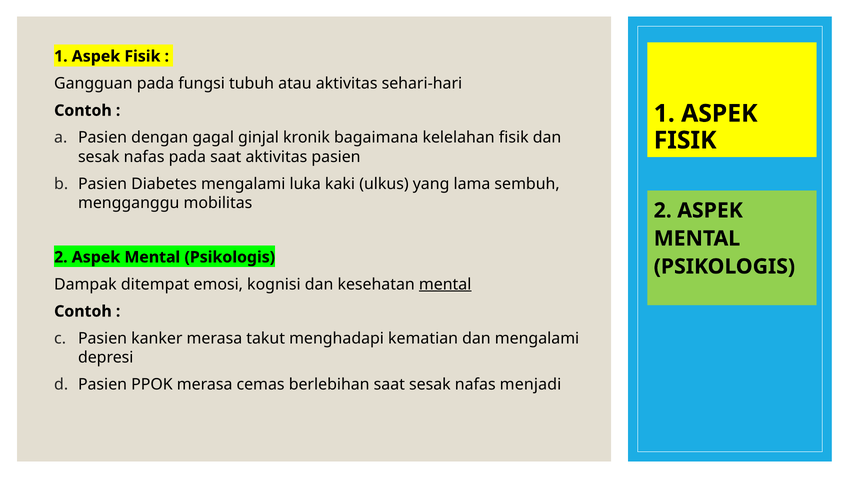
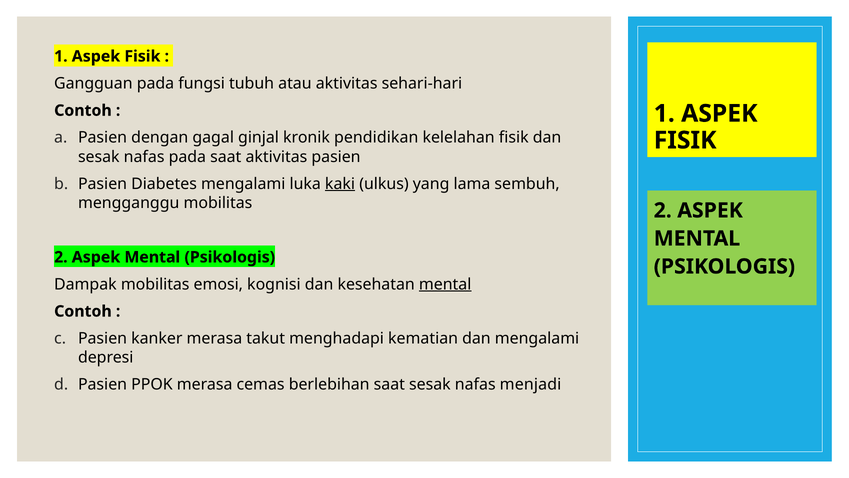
bagaimana: bagaimana -> pendidikan
kaki underline: none -> present
Dampak ditempat: ditempat -> mobilitas
